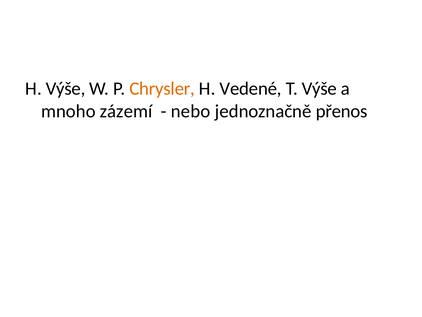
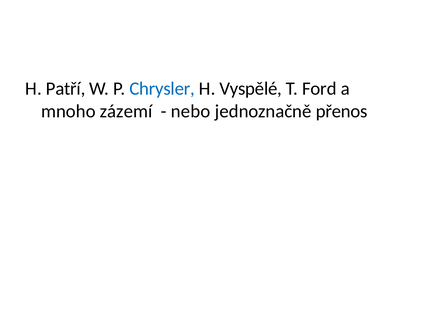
H Výše: Výše -> Patří
Chrysler colour: orange -> blue
Vedené: Vedené -> Vyspělé
T Výše: Výše -> Ford
